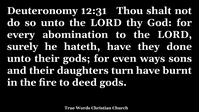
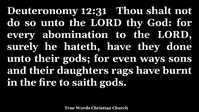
turn: turn -> rags
deed: deed -> saith
